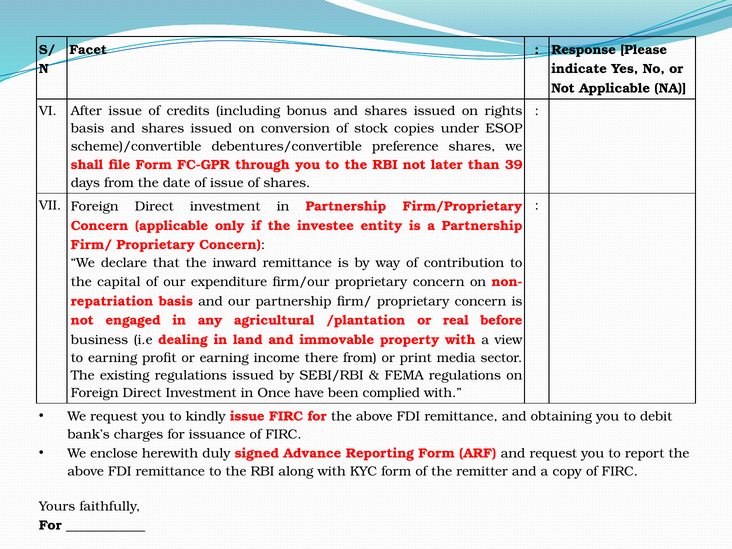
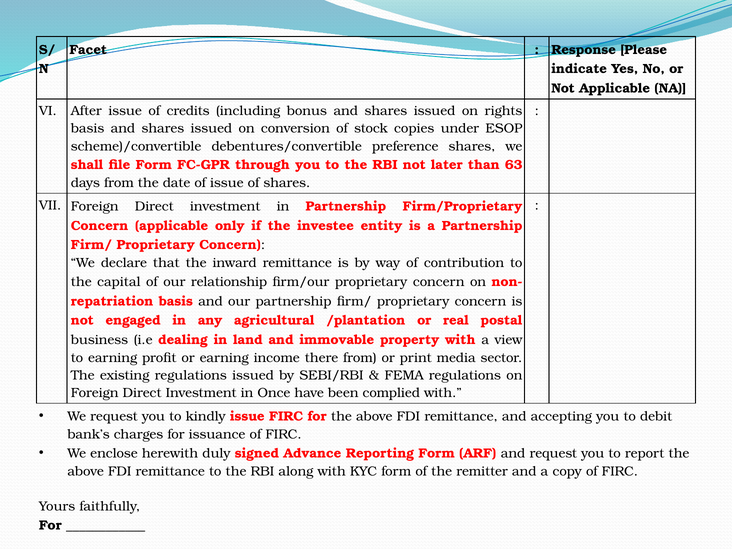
39: 39 -> 63
expenditure: expenditure -> relationship
before: before -> postal
obtaining: obtaining -> accepting
